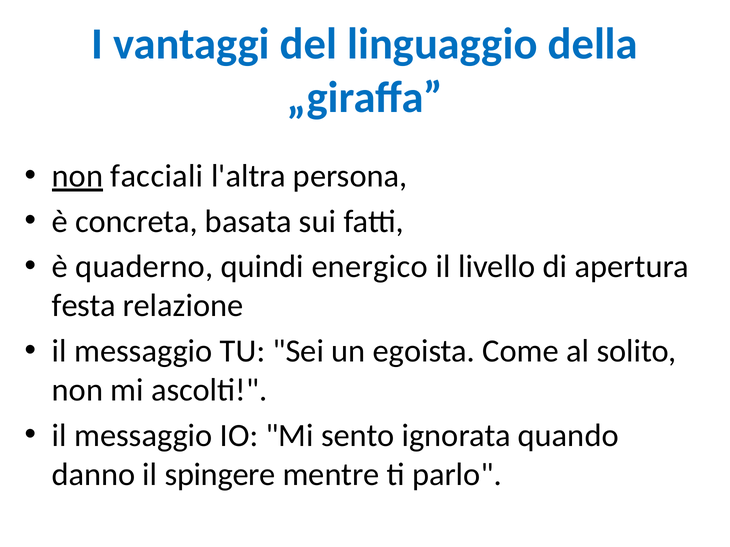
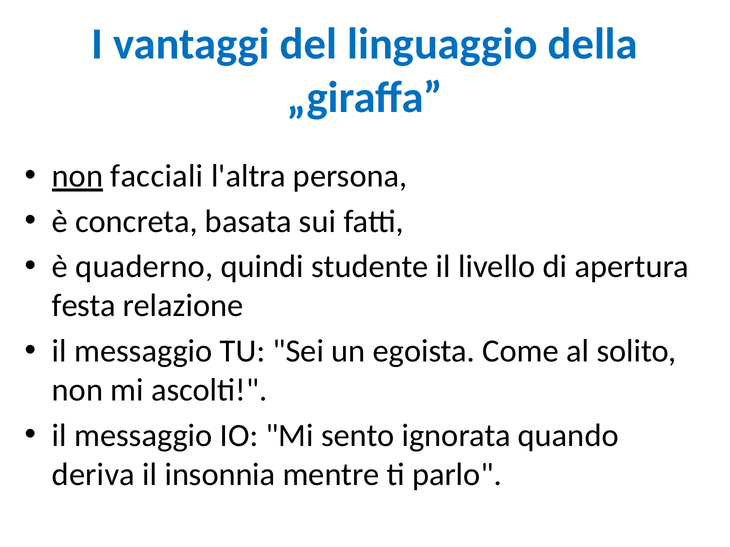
energico: energico -> studente
danno: danno -> deriva
spingere: spingere -> insonnia
